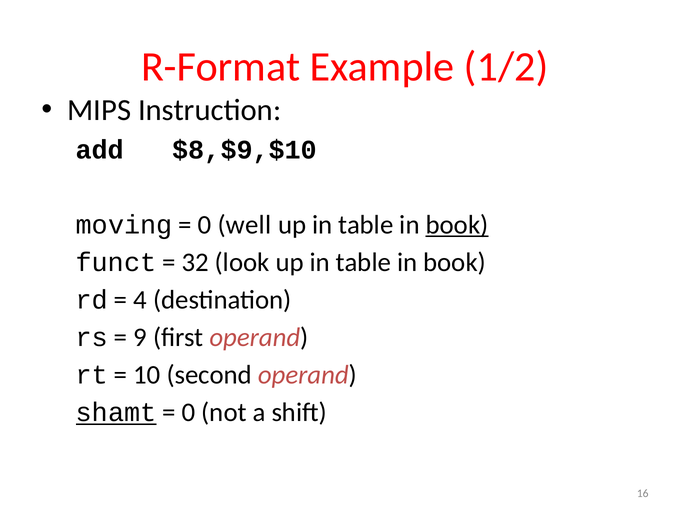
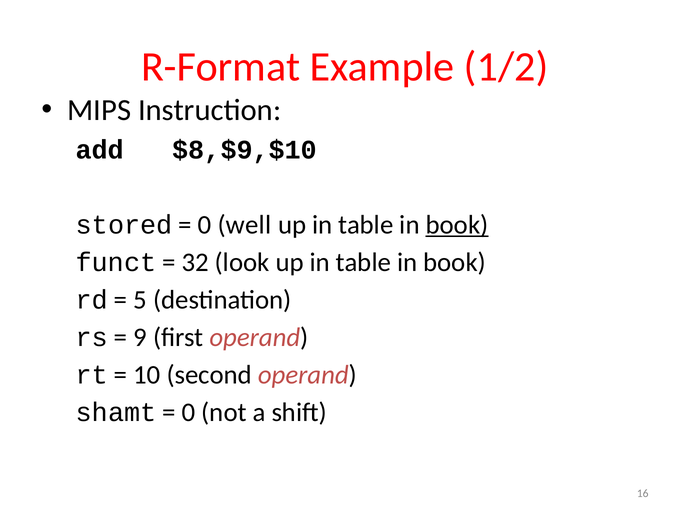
moving: moving -> stored
4: 4 -> 5
shamt underline: present -> none
